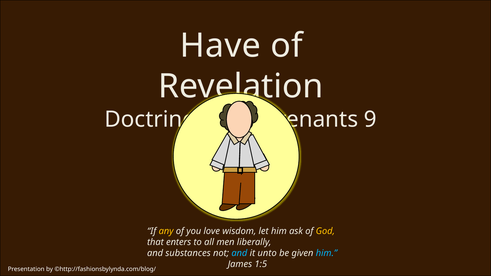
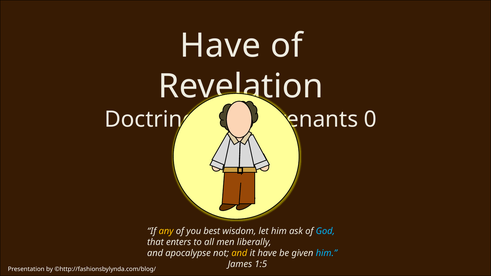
9: 9 -> 0
love: love -> best
God colour: yellow -> light blue
substances: substances -> apocalypse
and at (239, 253) colour: light blue -> yellow
it unto: unto -> have
